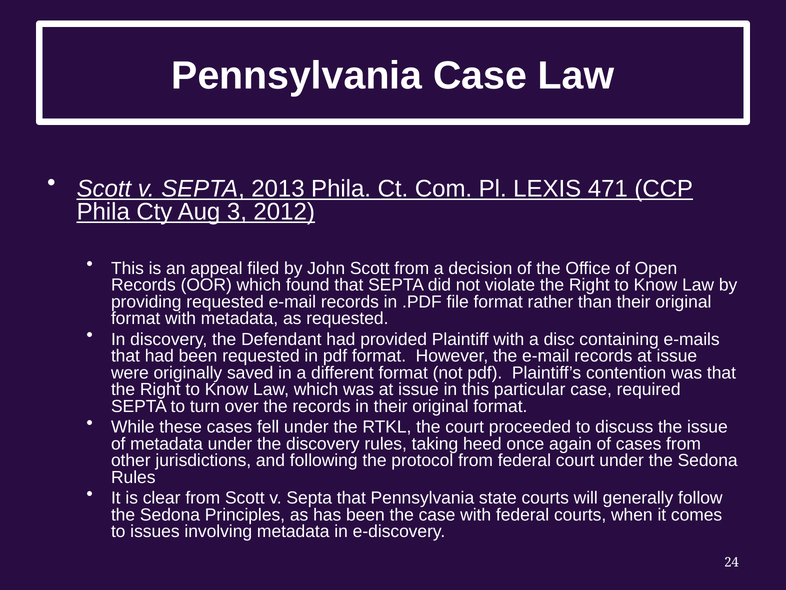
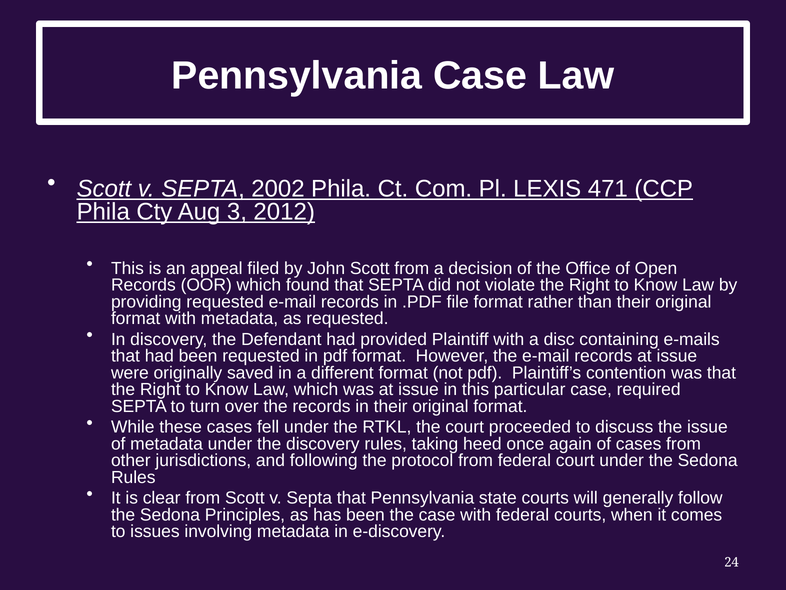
2013: 2013 -> 2002
